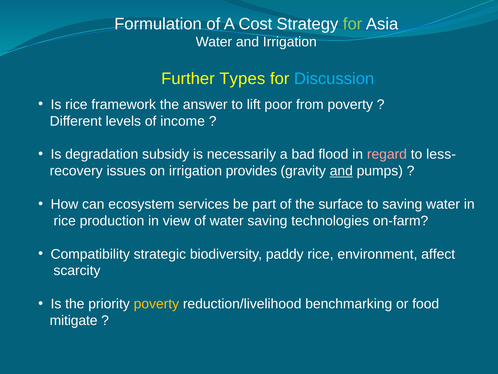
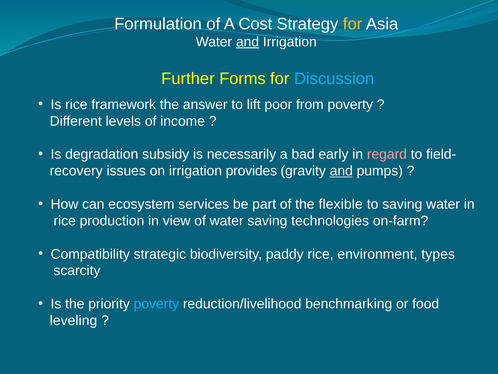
for at (353, 24) colour: light green -> yellow
and at (248, 42) underline: none -> present
Types: Types -> Forms
flood: flood -> early
less-: less- -> field-
surface: surface -> flexible
affect: affect -> types
poverty at (156, 304) colour: yellow -> light blue
mitigate: mitigate -> leveling
